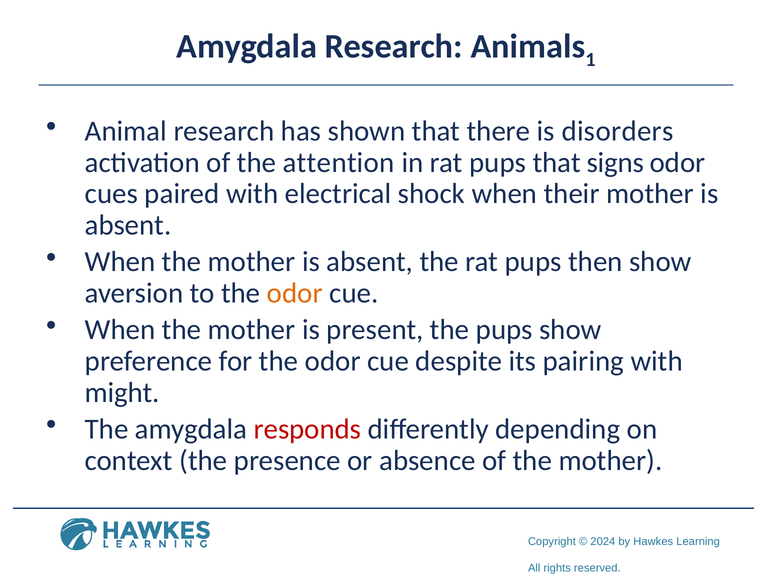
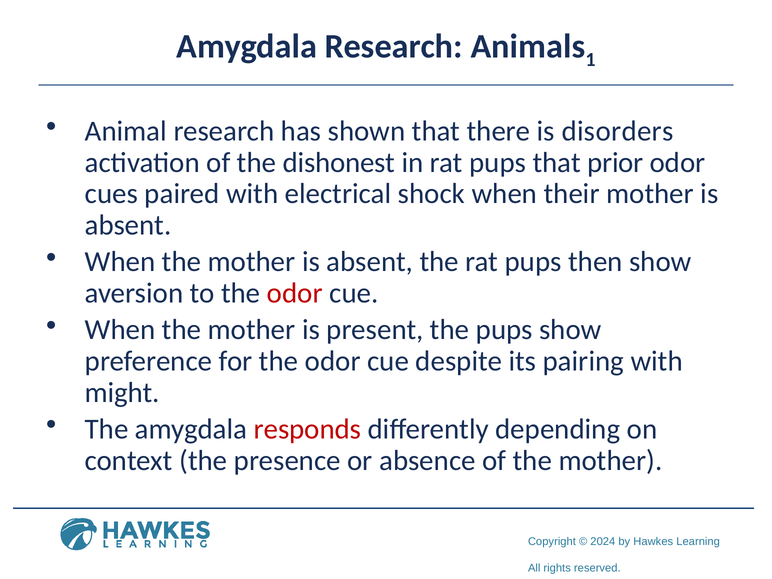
attention: attention -> dishonest
signs: signs -> prior
odor at (295, 293) colour: orange -> red
